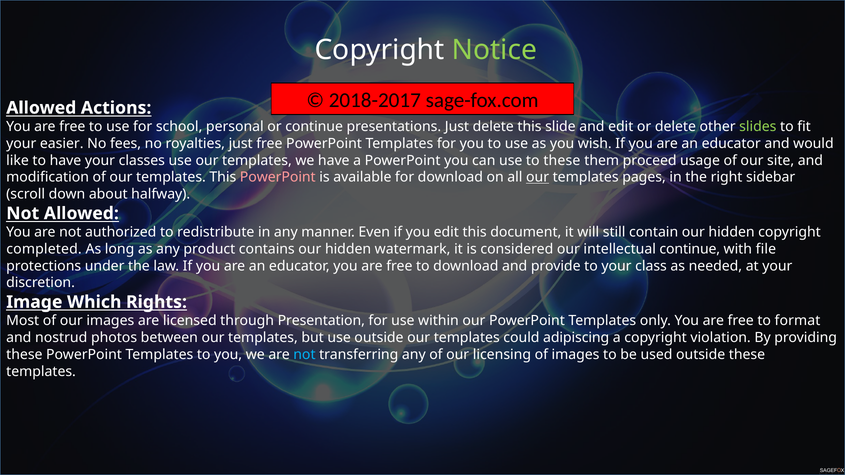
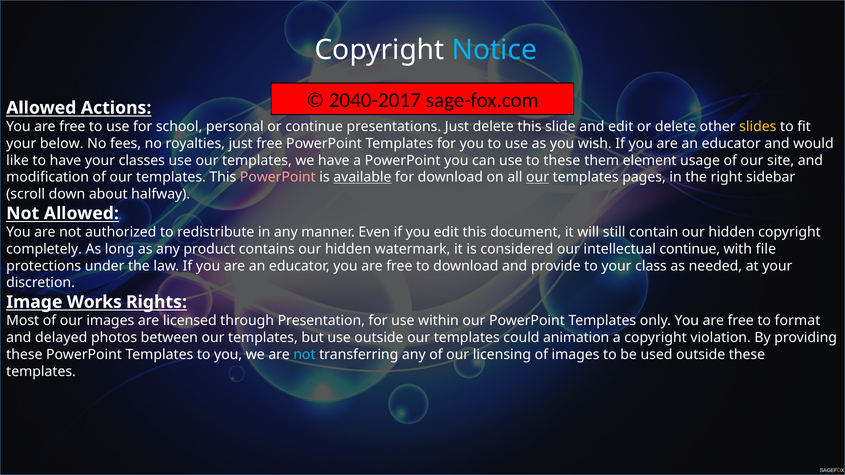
Notice colour: light green -> light blue
2018-2017: 2018-2017 -> 2040-2017
slides colour: light green -> yellow
easier: easier -> below
proceed: proceed -> element
available underline: none -> present
completed: completed -> completely
Which: Which -> Works
nostrud: nostrud -> delayed
adipiscing: adipiscing -> animation
